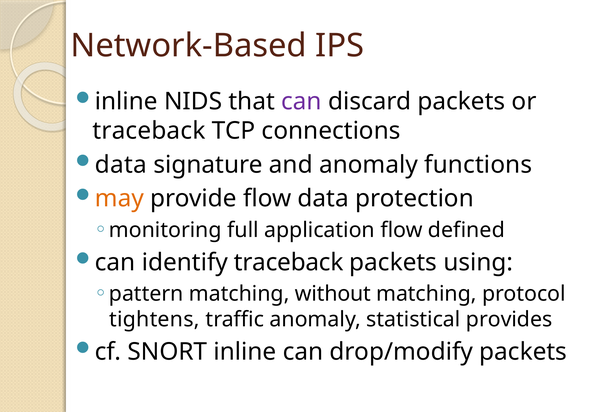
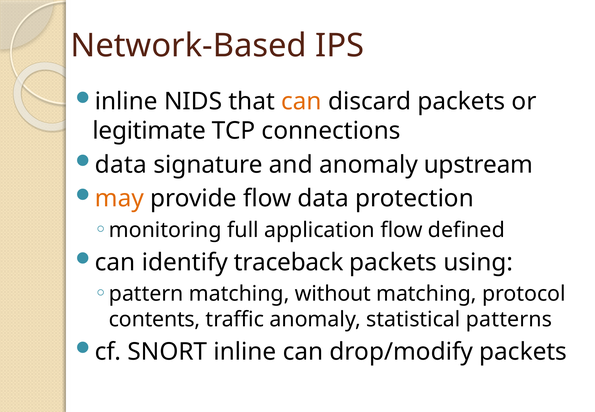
can at (302, 101) colour: purple -> orange
traceback at (149, 131): traceback -> legitimate
functions: functions -> upstream
tightens: tightens -> contents
provides: provides -> patterns
